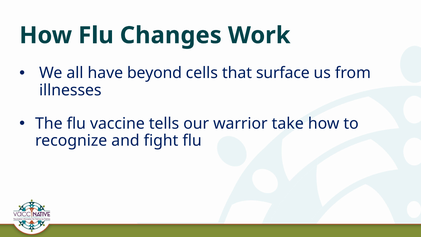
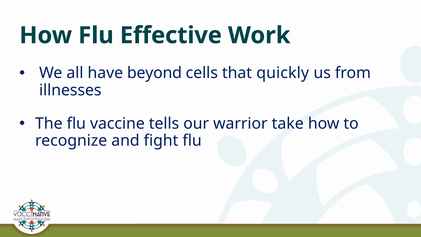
Changes: Changes -> Effective
surface: surface -> quickly
